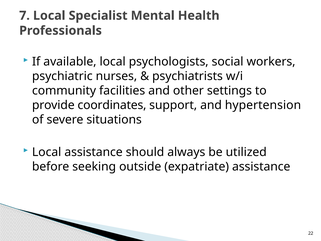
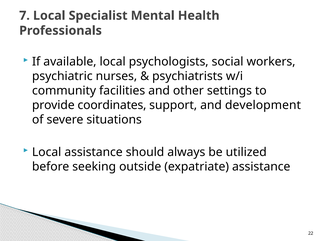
hypertension: hypertension -> development
